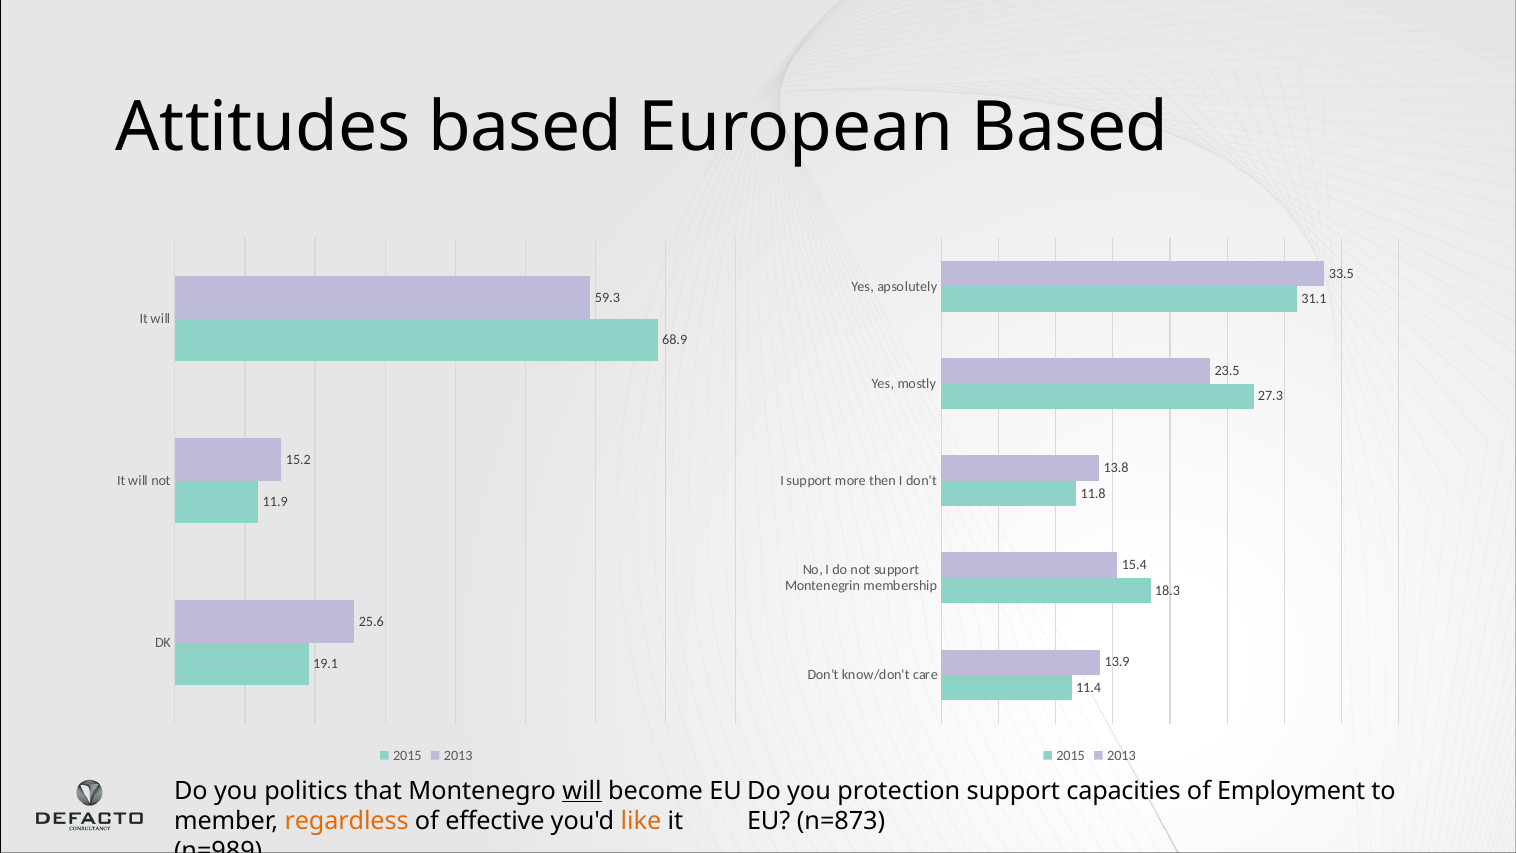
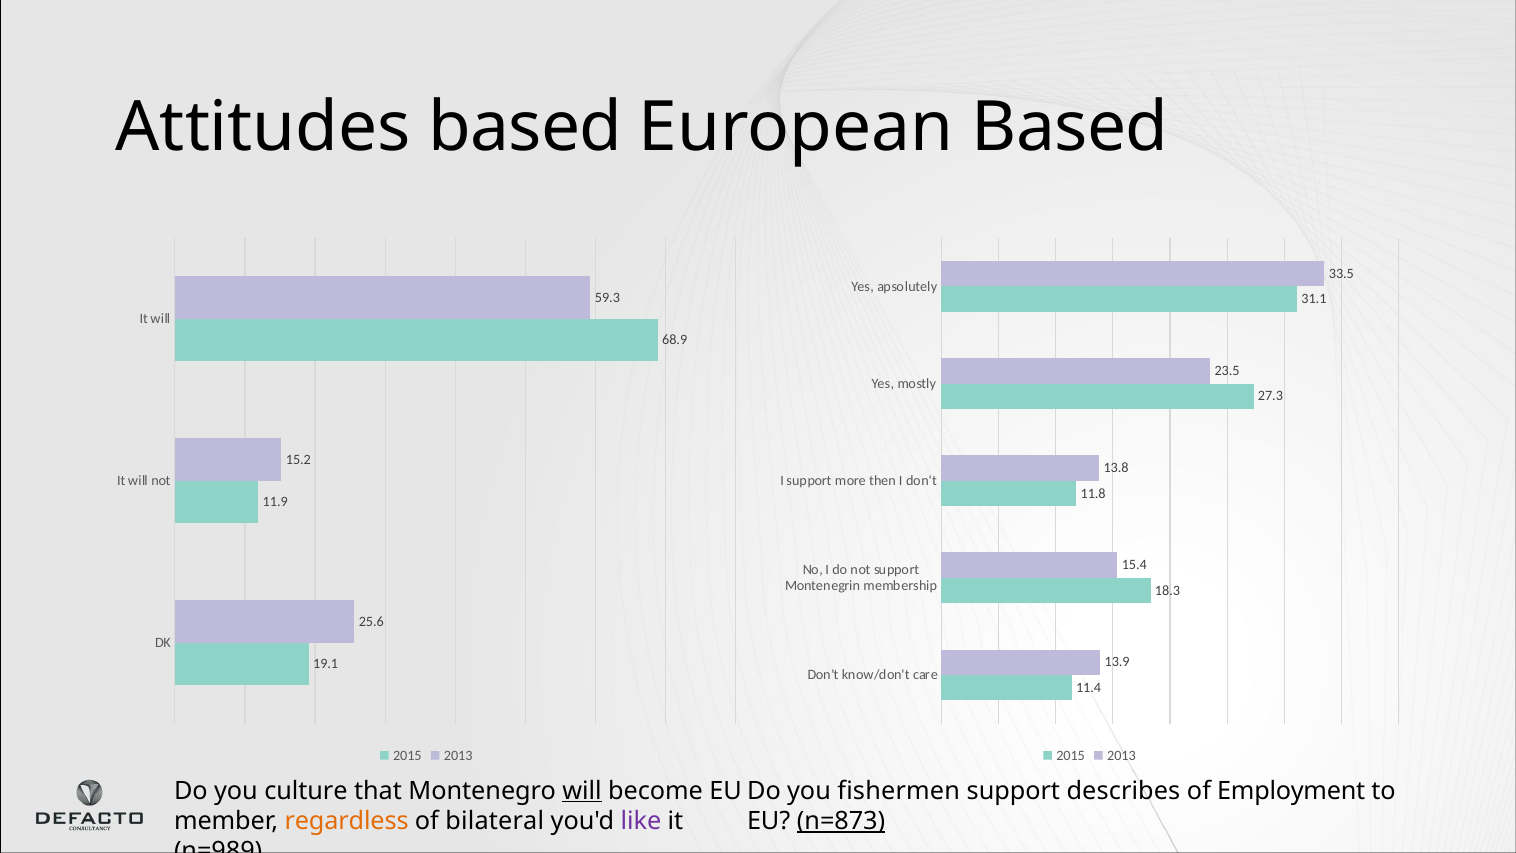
politics: politics -> culture
protection: protection -> fishermen
capacities: capacities -> describes
effective: effective -> bilateral
like colour: orange -> purple
n=873 underline: none -> present
